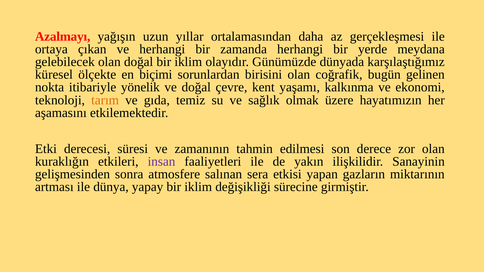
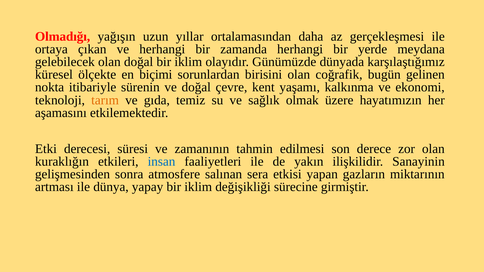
Azalmayı: Azalmayı -> Olmadığı
yönelik: yönelik -> sürenin
insan colour: purple -> blue
